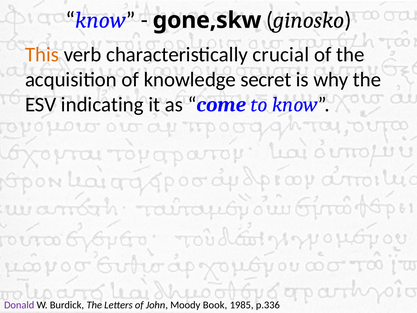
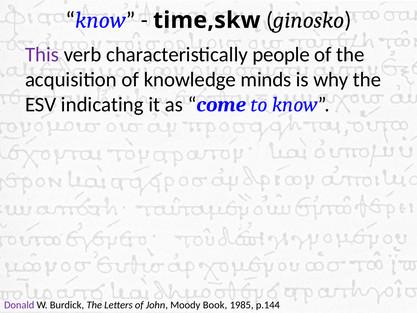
gone,skw: gone,skw -> time,skw
This colour: orange -> purple
crucial: crucial -> people
secret: secret -> minds
p.336: p.336 -> p.144
